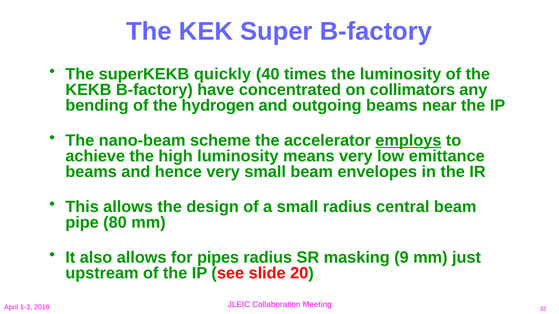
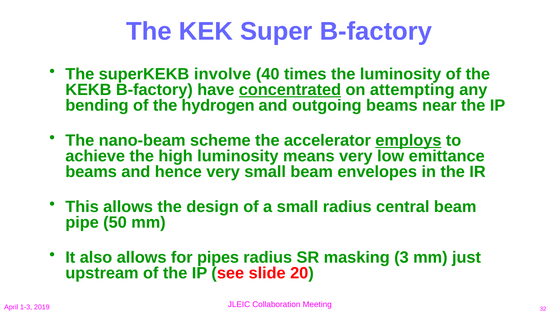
quickly: quickly -> involve
concentrated underline: none -> present
collimators: collimators -> attempting
80: 80 -> 50
9: 9 -> 3
